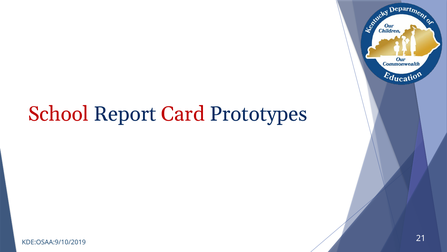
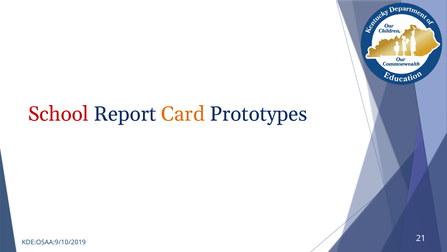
Card colour: red -> orange
